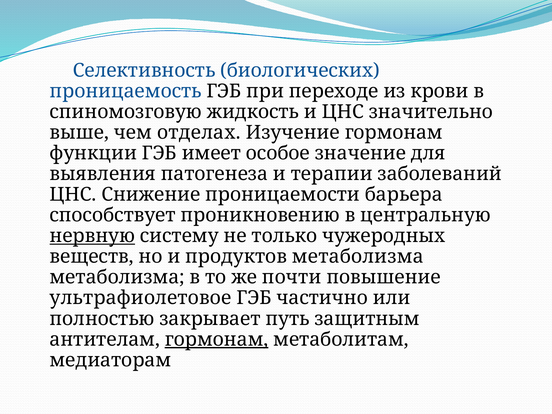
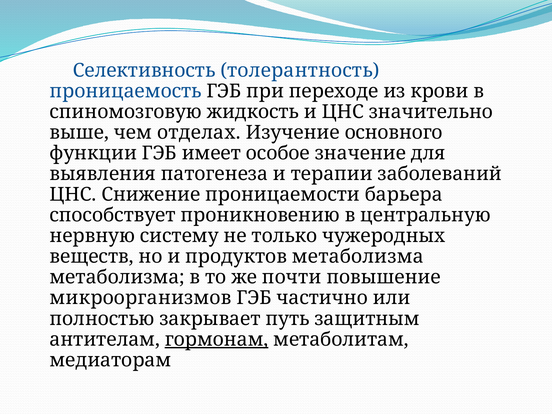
биологических: биологических -> толерантность
Изучение гормонам: гормонам -> основного
нервную underline: present -> none
ультрафиолетовое: ультрафиолетовое -> микроорганизмов
